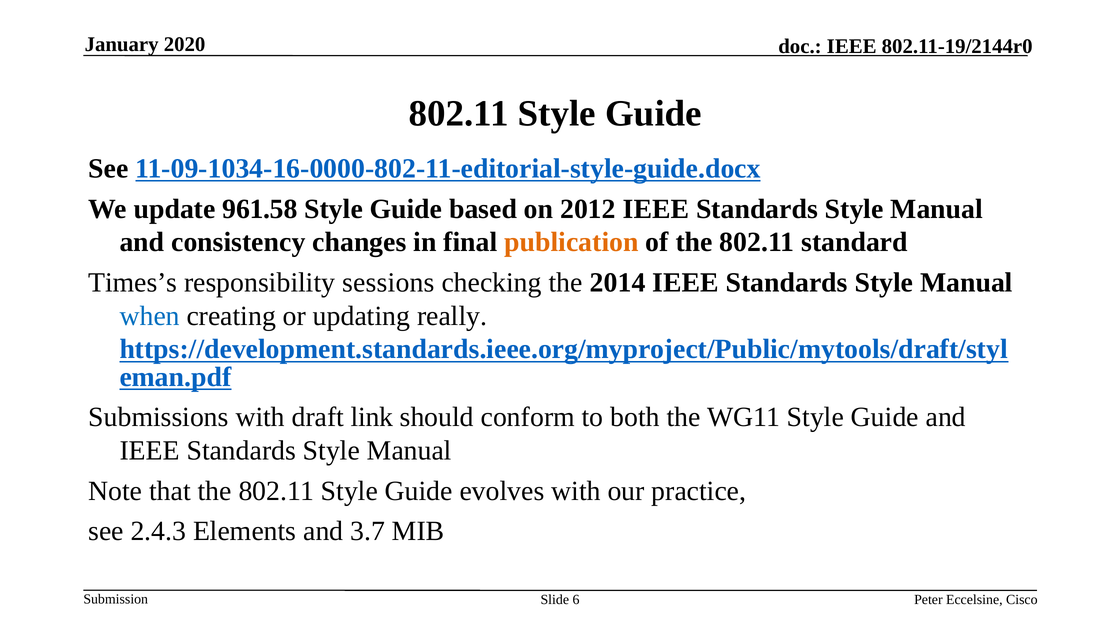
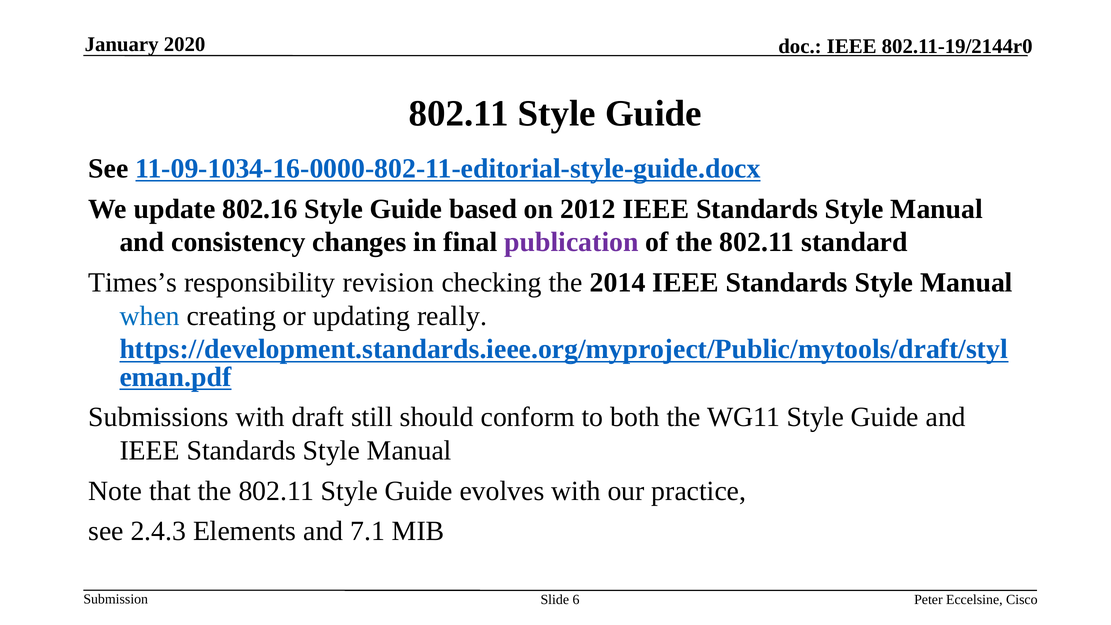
961.58: 961.58 -> 802.16
publication colour: orange -> purple
sessions: sessions -> revision
link: link -> still
3.7: 3.7 -> 7.1
